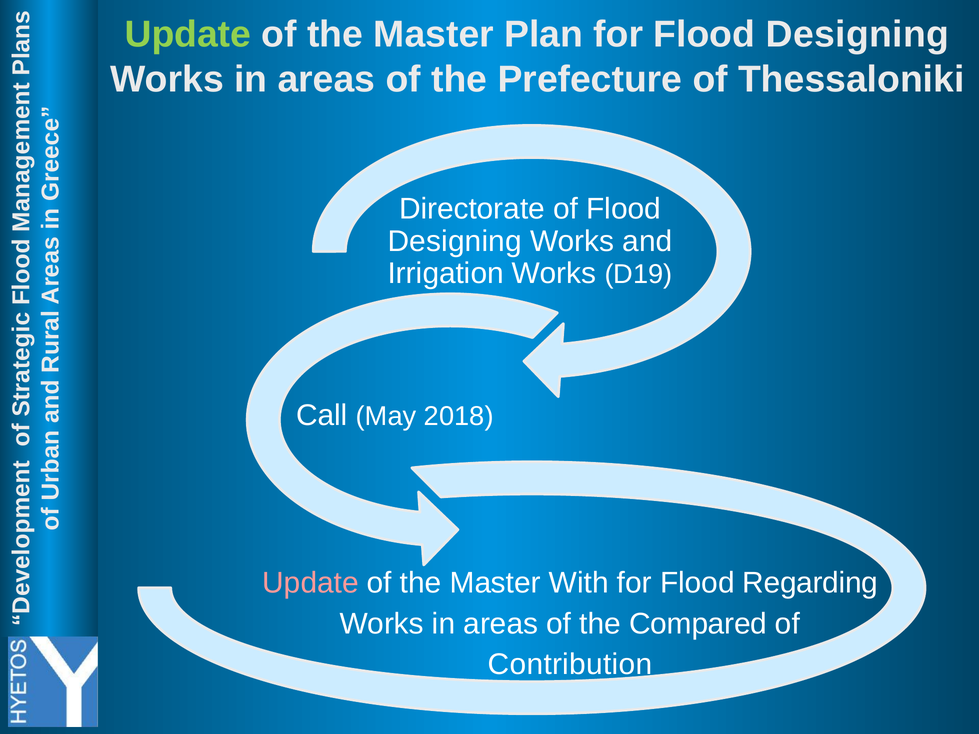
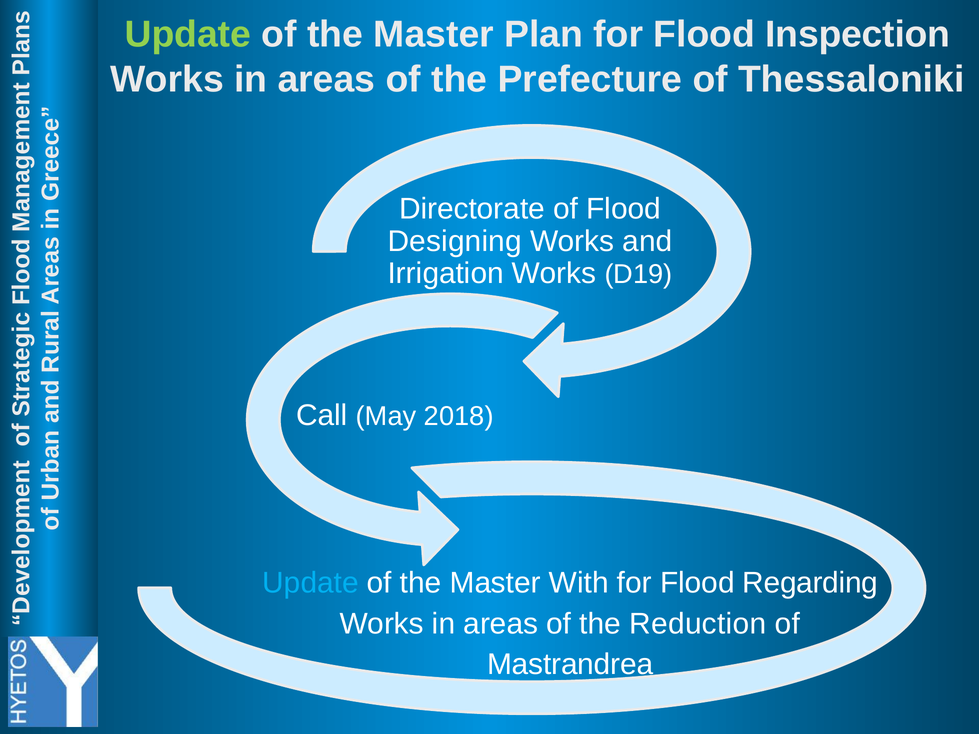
for Flood Designing: Designing -> Inspection
Update at (311, 583) colour: pink -> light blue
Compared: Compared -> Reduction
Contribution: Contribution -> Mastrandrea
